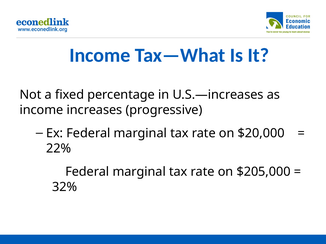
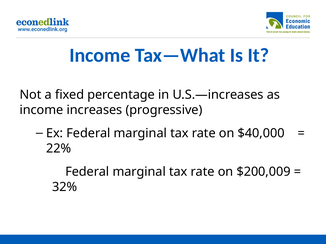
$20,000: $20,000 -> $40,000
$205,000: $205,000 -> $200,009
